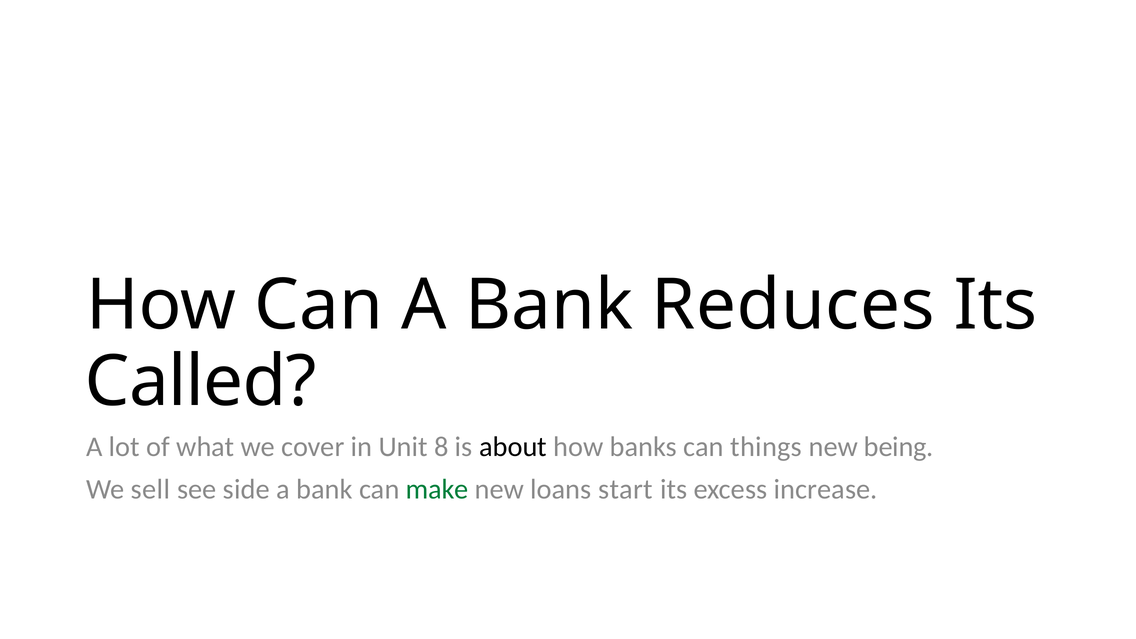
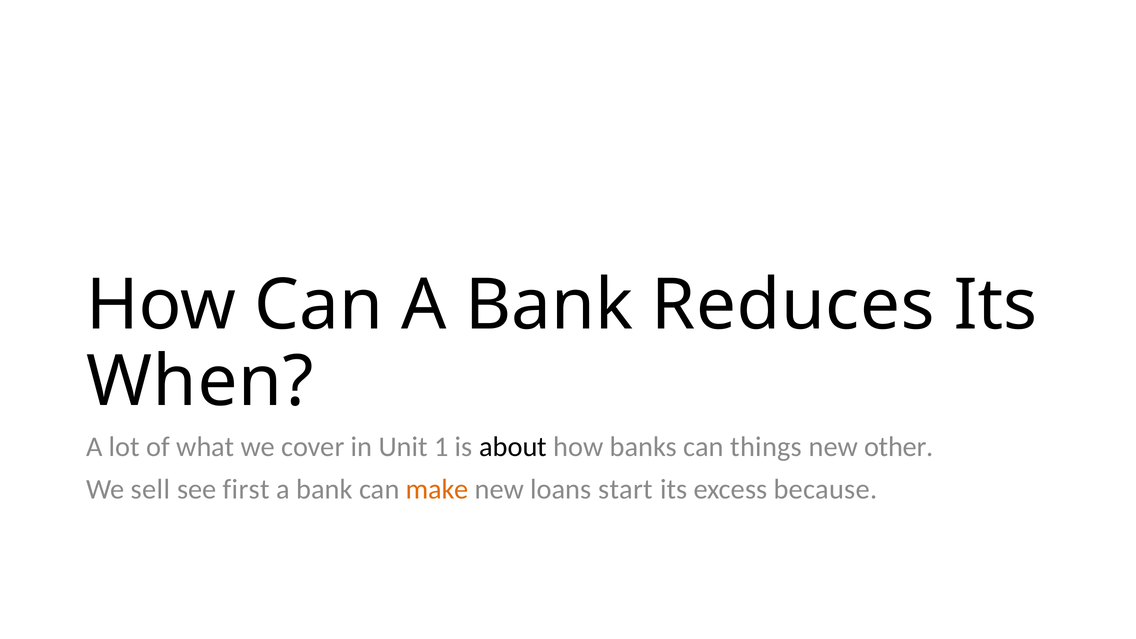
Called: Called -> When
8: 8 -> 1
being: being -> other
side: side -> first
make colour: green -> orange
increase: increase -> because
